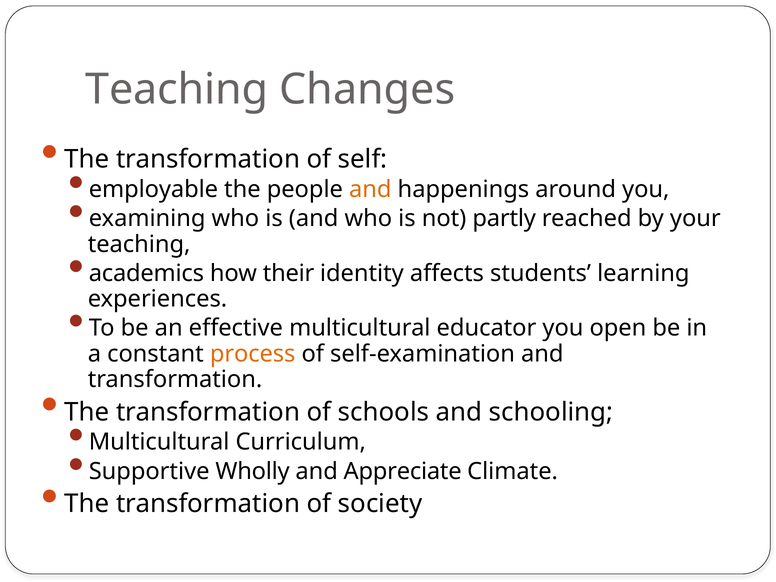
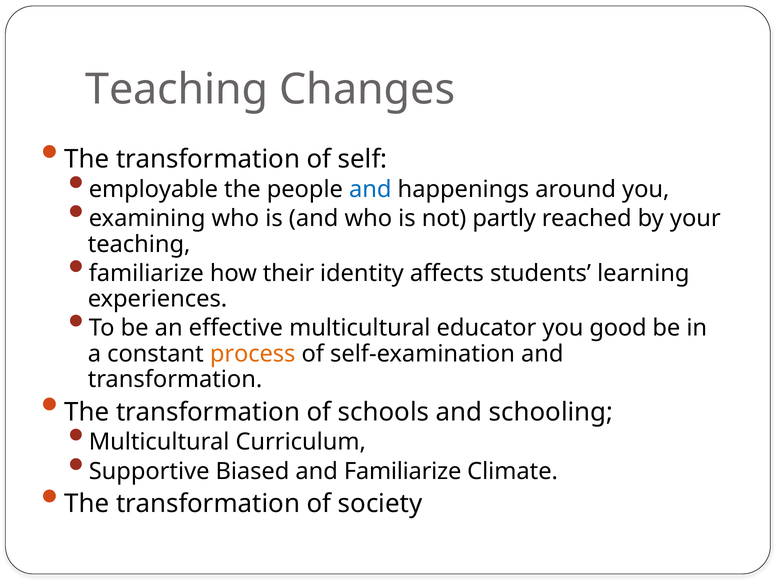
and at (370, 189) colour: orange -> blue
academics at (146, 273): academics -> familiarize
open: open -> good
Wholly: Wholly -> Biased
and Appreciate: Appreciate -> Familiarize
